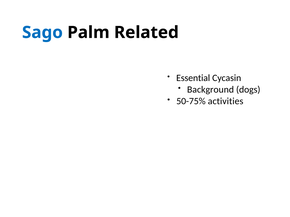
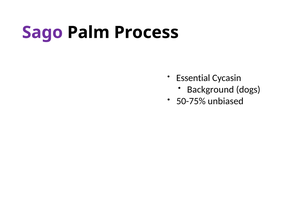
Sago colour: blue -> purple
Related: Related -> Process
activities: activities -> unbiased
